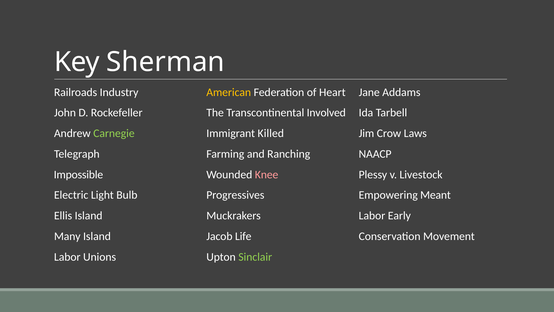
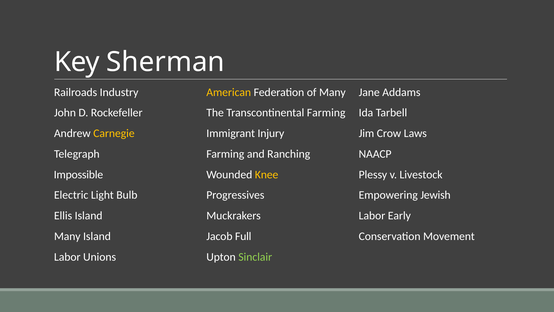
of Heart: Heart -> Many
Transcontinental Involved: Involved -> Farming
Carnegie colour: light green -> yellow
Killed: Killed -> Injury
Knee colour: pink -> yellow
Meant: Meant -> Jewish
Life: Life -> Full
